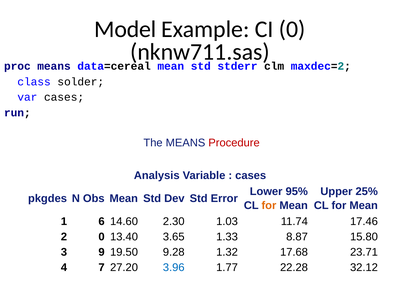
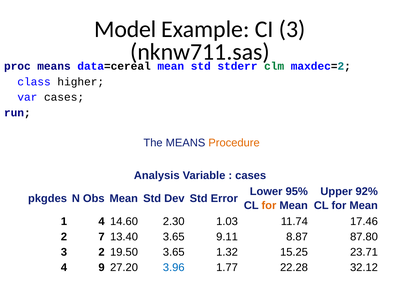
CI 0: 0 -> 3
clm colour: black -> green
solder: solder -> higher
Procedure colour: red -> orange
25%: 25% -> 92%
1 6: 6 -> 4
2 0: 0 -> 7
1.33: 1.33 -> 9.11
15.80: 15.80 -> 87.80
3 9: 9 -> 2
19.50 9.28: 9.28 -> 3.65
17.68: 17.68 -> 15.25
7: 7 -> 9
